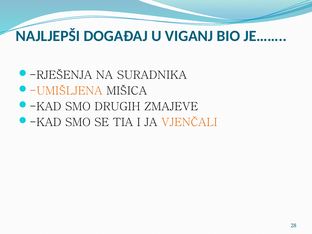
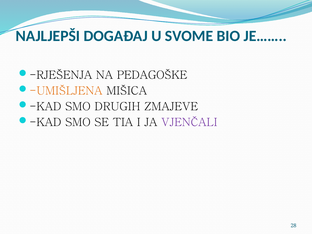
VIGANJ: VIGANJ -> SVOME
SURADNIKA: SURADNIKA -> PEDAGOŠKE
VJENČALI colour: orange -> purple
